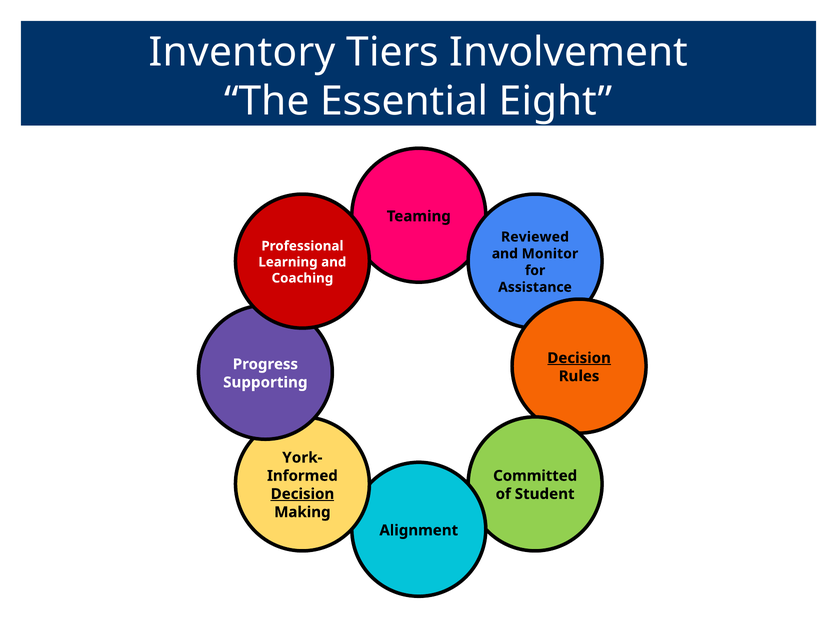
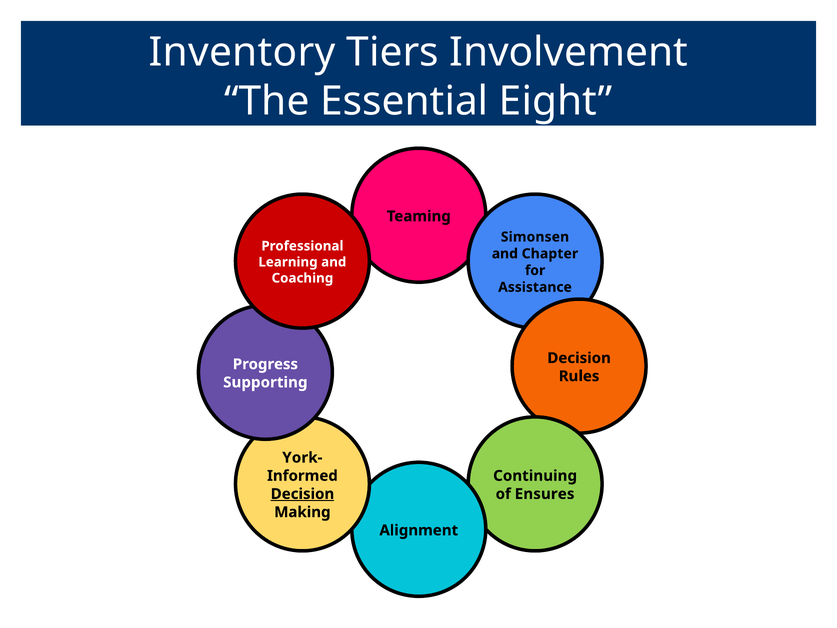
Reviewed: Reviewed -> Simonsen
Monitor: Monitor -> Chapter
Decision at (579, 358) underline: present -> none
Committed: Committed -> Continuing
Student: Student -> Ensures
